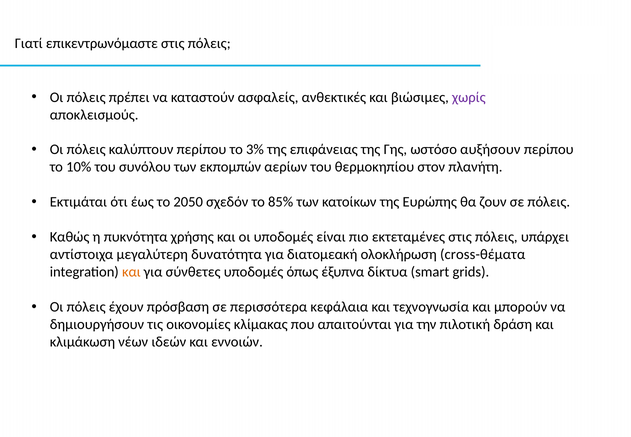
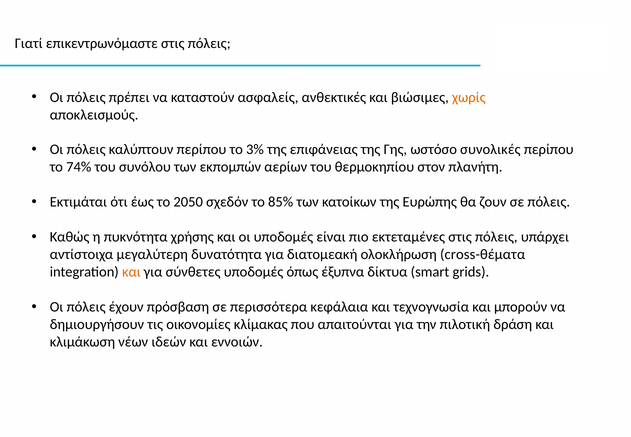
χωρίς colour: purple -> orange
αυξήσουν: αυξήσουν -> συνολικές
10%: 10% -> 74%
